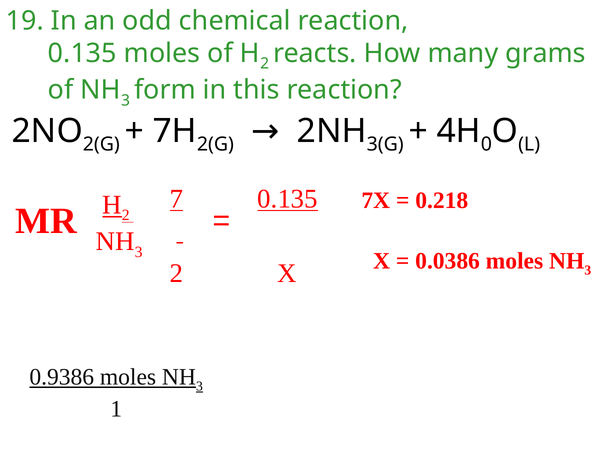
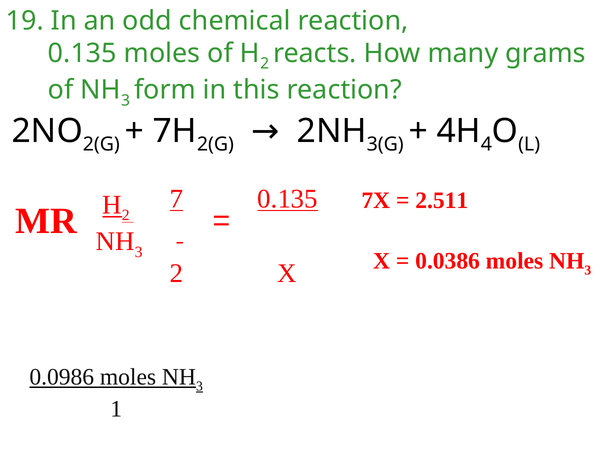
0: 0 -> 4
0.218: 0.218 -> 2.511
0.9386: 0.9386 -> 0.0986
